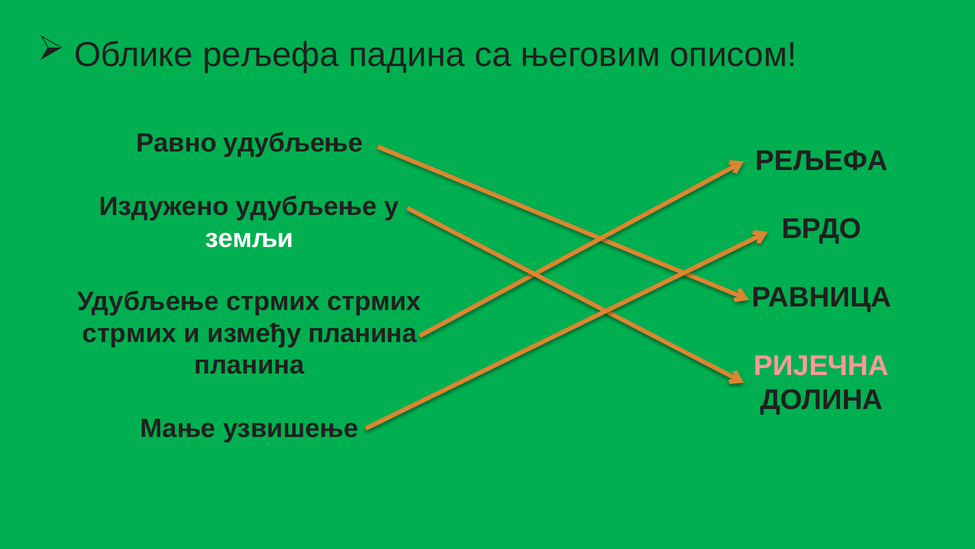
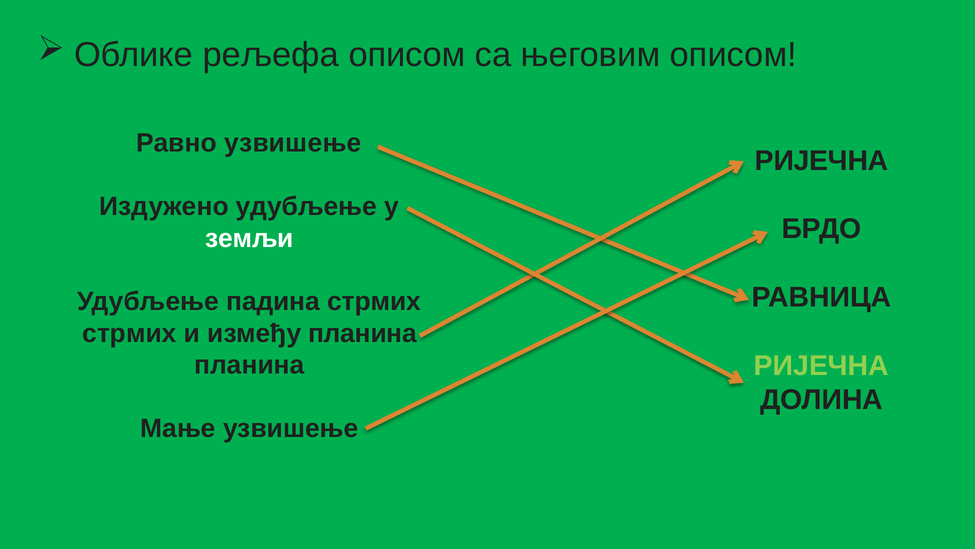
рељефа падина: падина -> описом
Равно удубљење: удубљење -> узвишење
РЕЉЕФА at (822, 160): РЕЉЕФА -> РИЈЕЧНА
Удубљење стрмих: стрмих -> падина
РИЈЕЧНА at (821, 365) colour: pink -> light green
